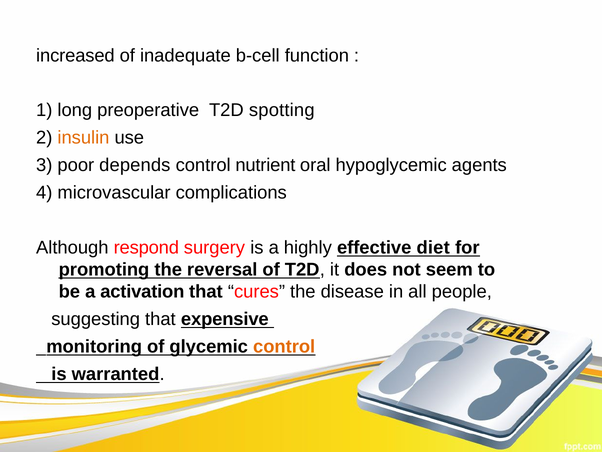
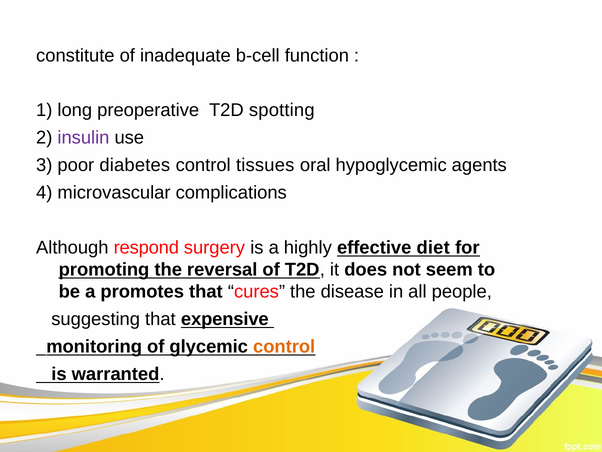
increased: increased -> constitute
insulin colour: orange -> purple
depends: depends -> diabetes
nutrient: nutrient -> tissues
activation: activation -> promotes
